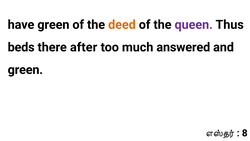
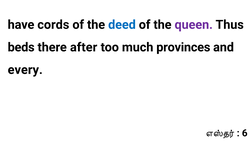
have green: green -> cords
deed colour: orange -> blue
answered: answered -> provinces
green at (25, 70): green -> every
8: 8 -> 6
